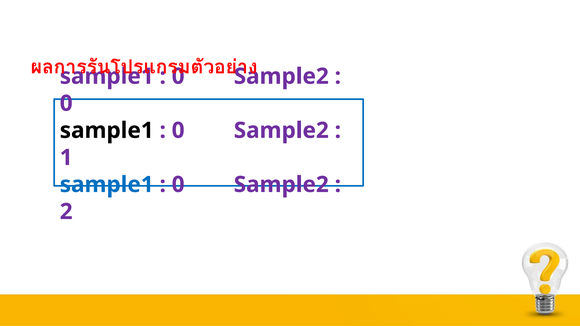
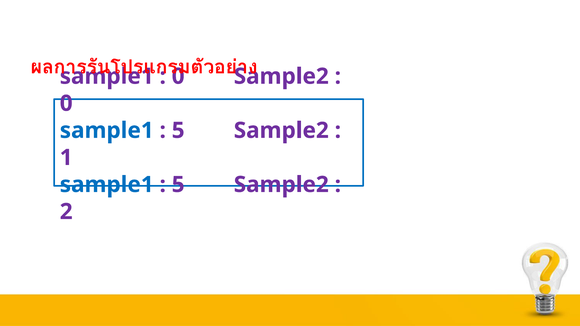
sample1 at (107, 131) colour: black -> blue
0 at (178, 131): 0 -> 5
0 at (178, 185): 0 -> 5
